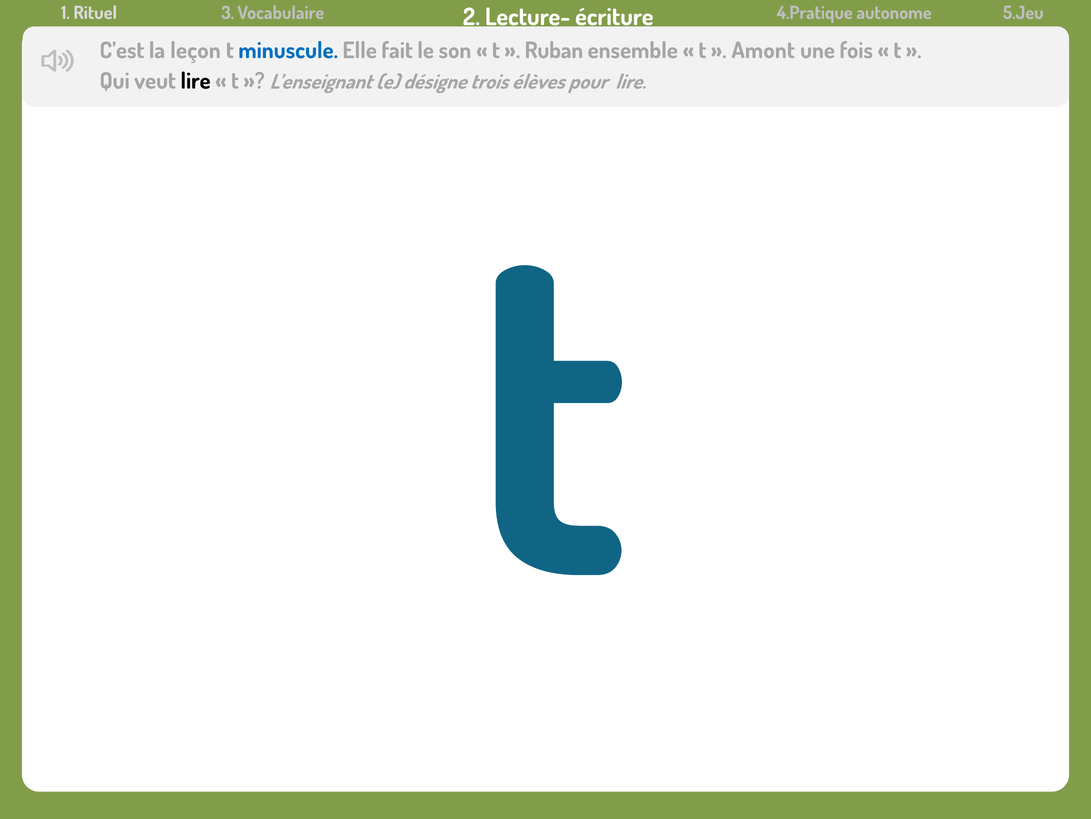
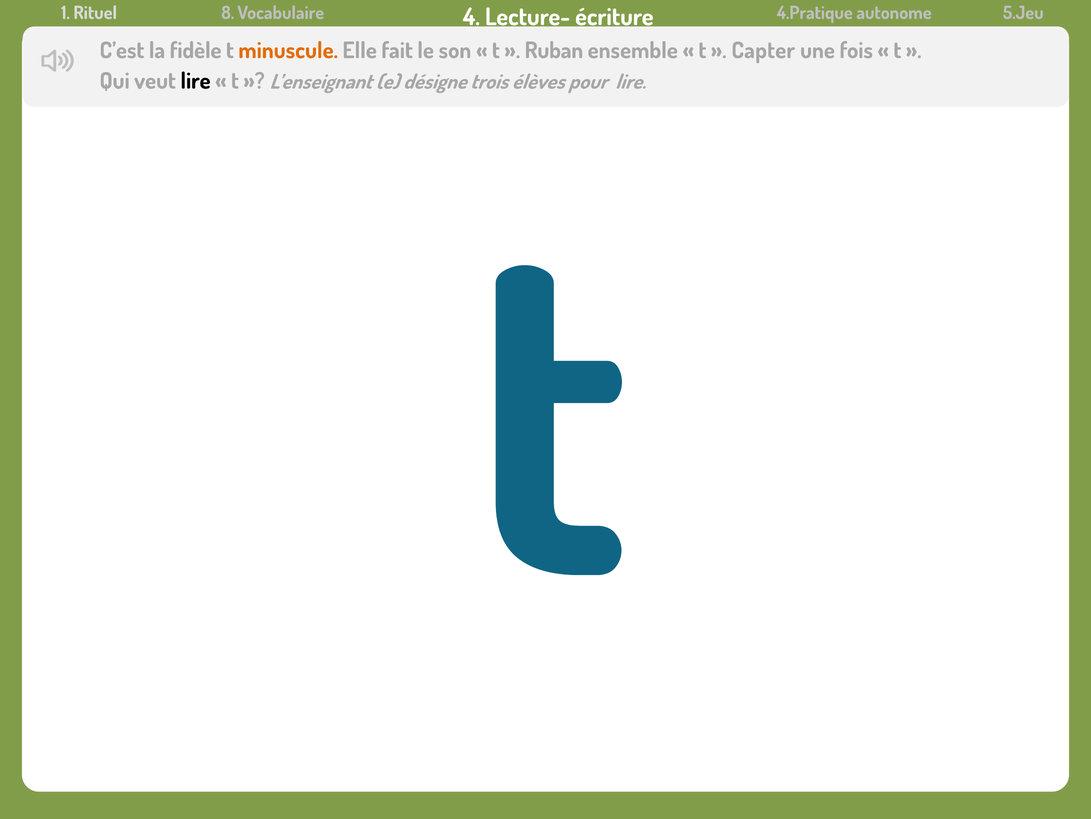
3: 3 -> 8
2: 2 -> 4
leçon: leçon -> fidèle
minuscule colour: blue -> orange
Amont: Amont -> Capter
